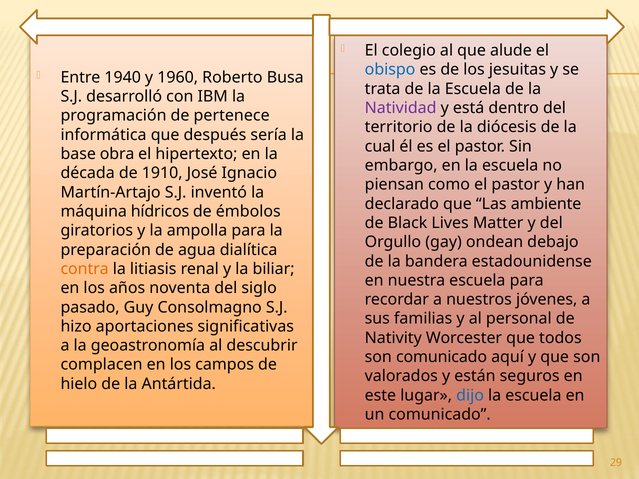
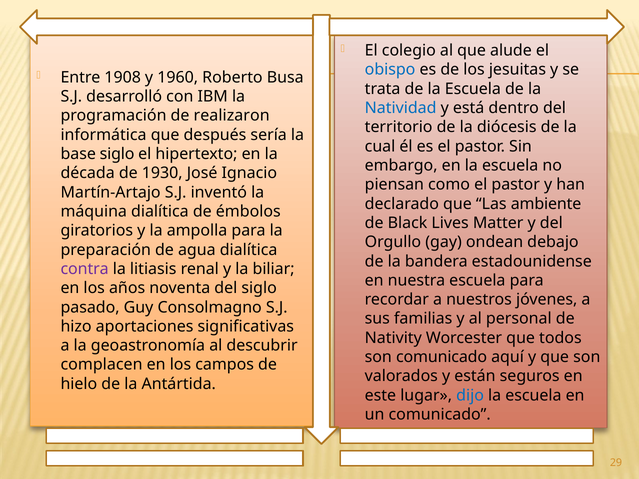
1940: 1940 -> 1908
Natividad colour: purple -> blue
pertenece: pertenece -> realizaron
base obra: obra -> siglo
1910: 1910 -> 1930
máquina hídricos: hídricos -> dialítica
contra colour: orange -> purple
